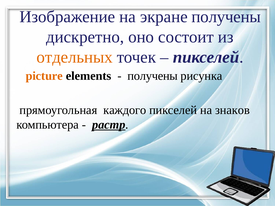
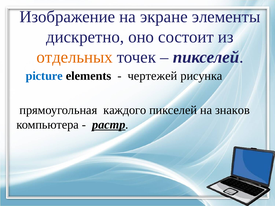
экране получены: получены -> элементы
picture colour: orange -> blue
получены at (153, 76): получены -> чертежей
